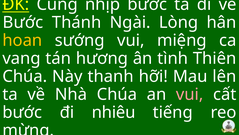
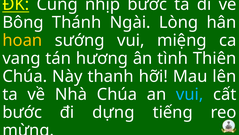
Bước at (23, 22): Bước -> Bông
vui at (190, 94) colour: pink -> light blue
nhiêu: nhiêu -> dựng
